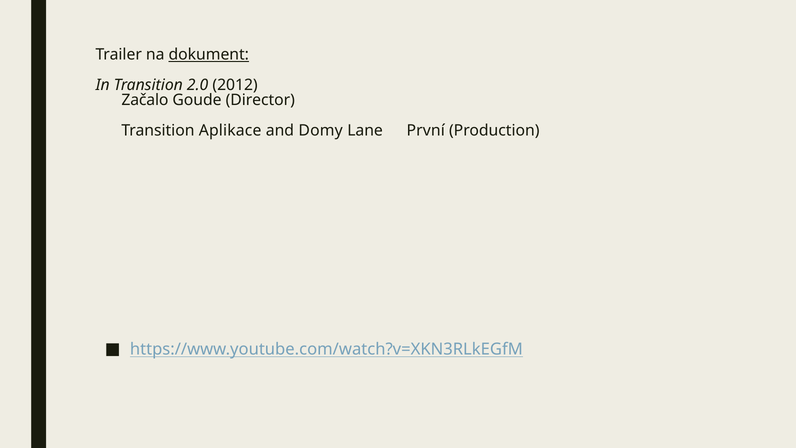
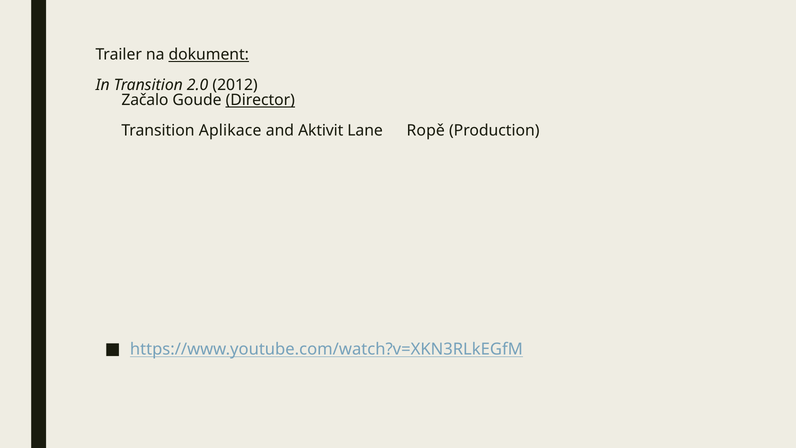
Director underline: none -> present
Domy: Domy -> Aktivit
První: První -> Ropě
